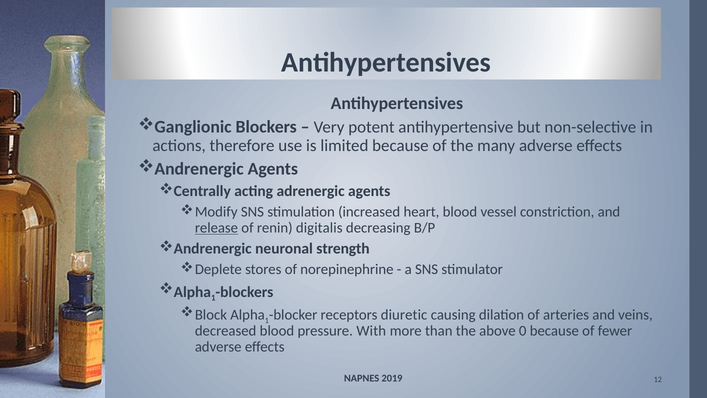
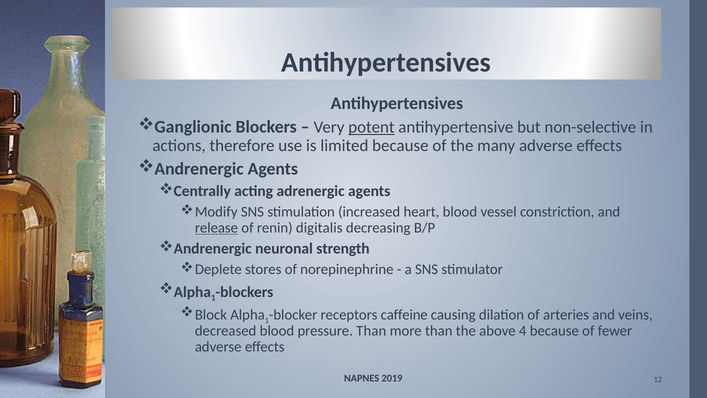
potent underline: none -> present
diuretic: diuretic -> caffeine
pressure With: With -> Than
0: 0 -> 4
